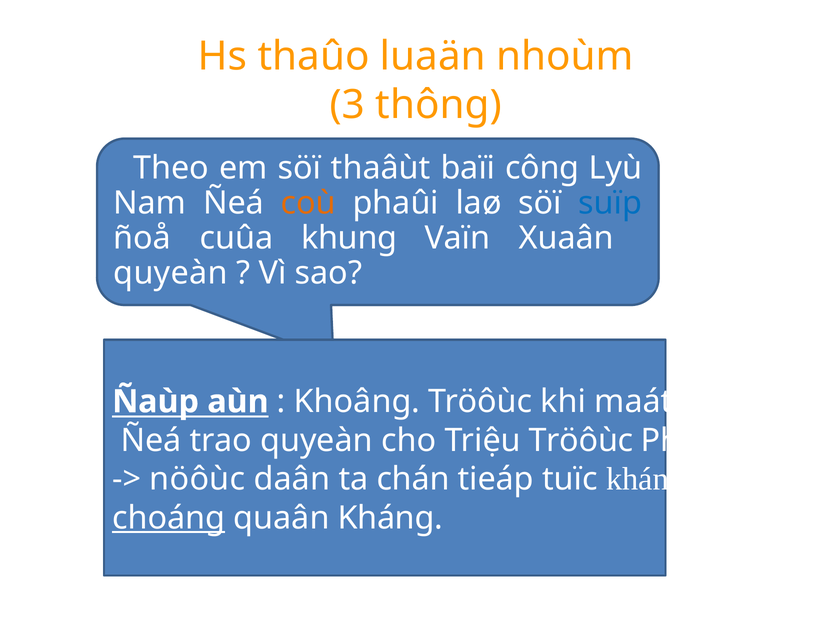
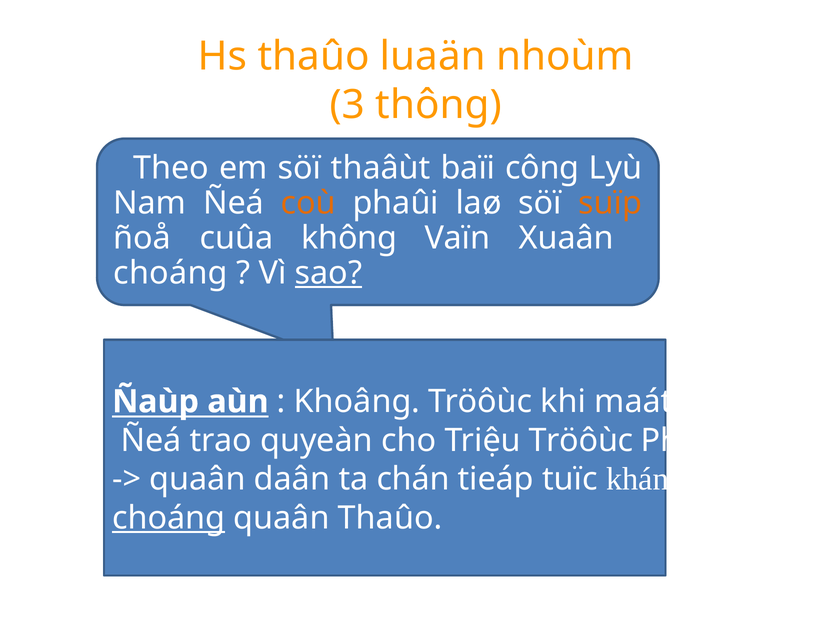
suïp colour: blue -> orange
khung: khung -> không
quyeàn at (171, 273): quyeàn -> choáng
sao underline: none -> present
nöôùc at (197, 479): nöôùc -> quaân
quaân Kháng: Kháng -> Thaûo
